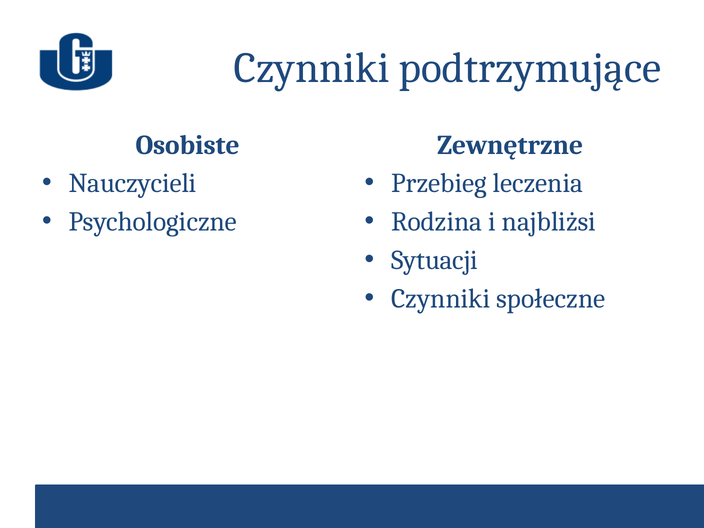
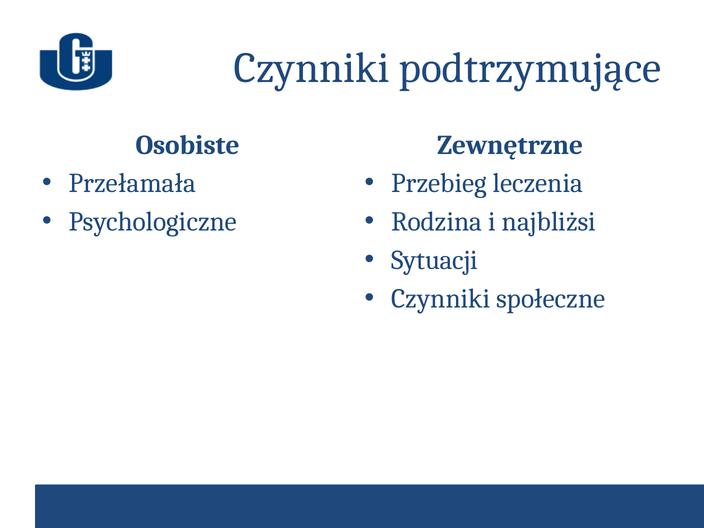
Nauczycieli: Nauczycieli -> Przełamała
